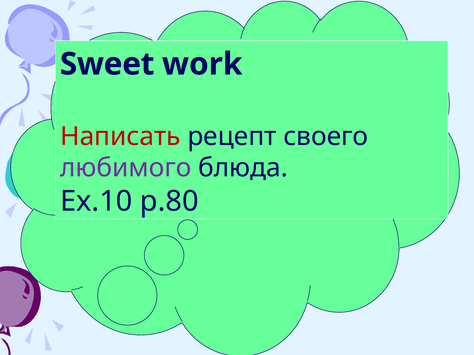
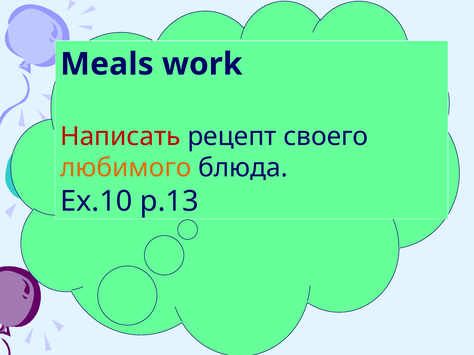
Sweet: Sweet -> Meals
любимого colour: purple -> orange
p.80: p.80 -> p.13
